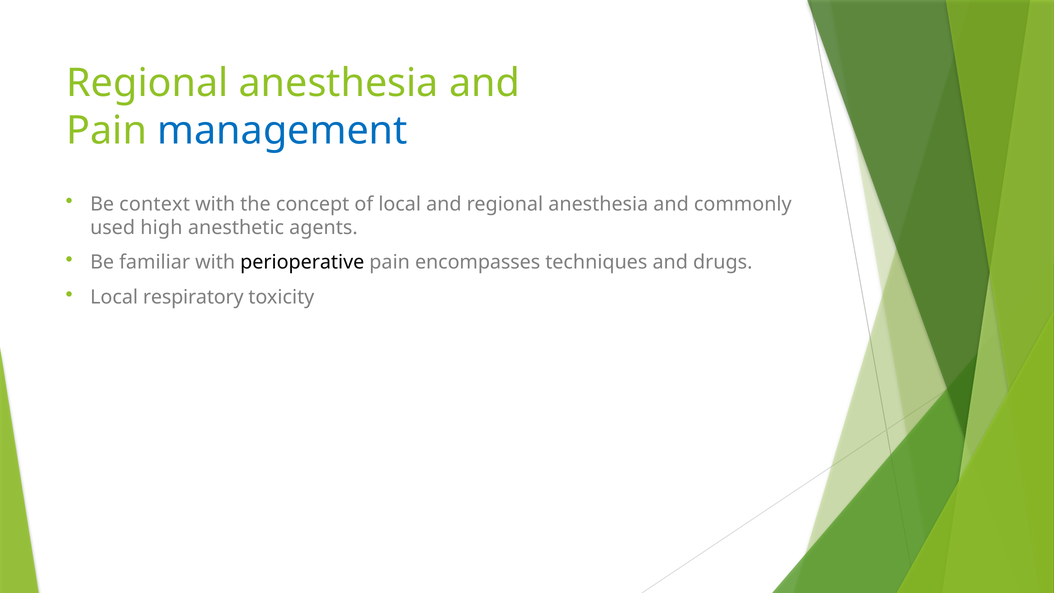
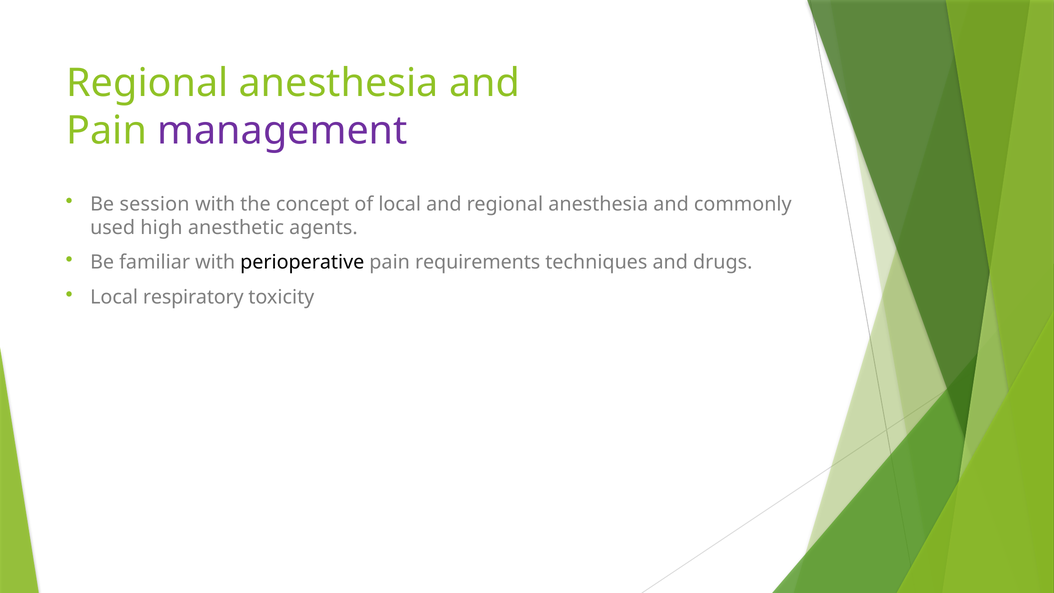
management colour: blue -> purple
context: context -> session
encompasses: encompasses -> requirements
